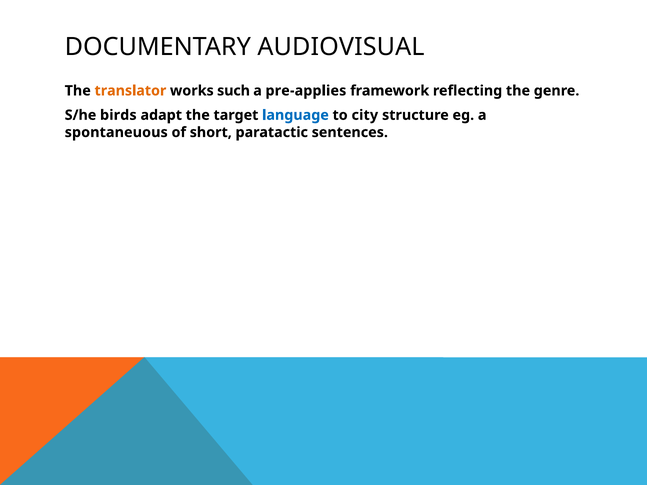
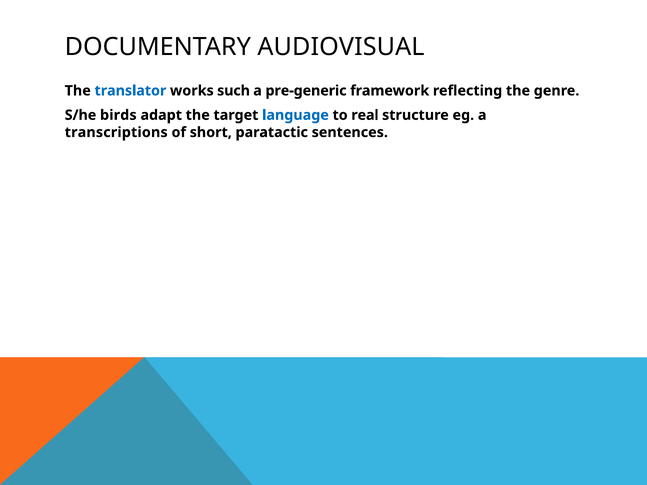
translator colour: orange -> blue
pre-applies: pre-applies -> pre-generic
city: city -> real
spontaneuous: spontaneuous -> transcriptions
